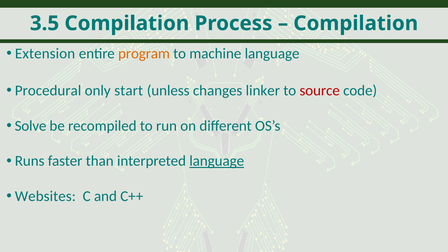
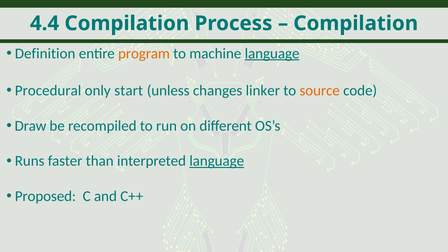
3.5: 3.5 -> 4.4
Extension: Extension -> Definition
language at (272, 53) underline: none -> present
source colour: red -> orange
Solve: Solve -> Draw
Websites: Websites -> Proposed
